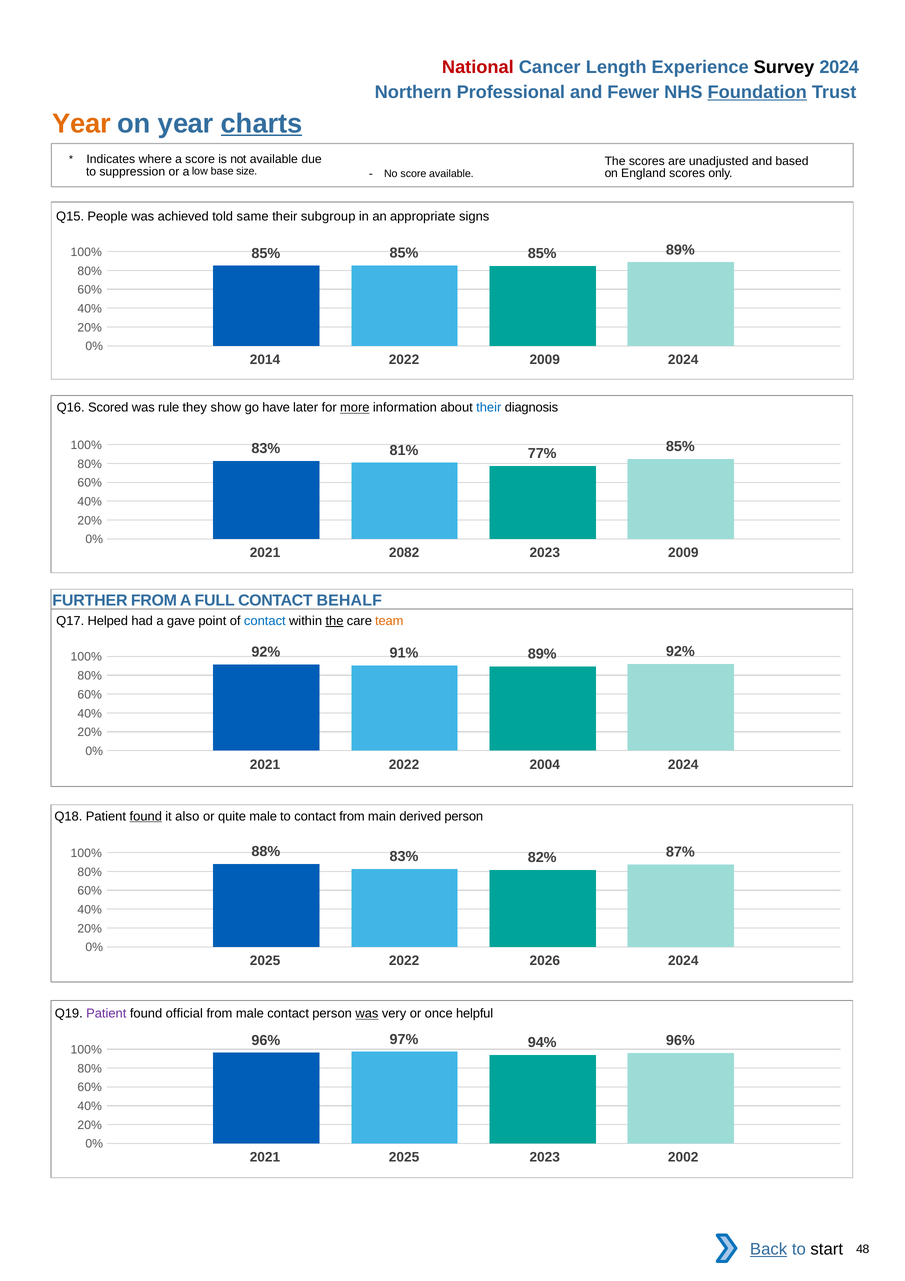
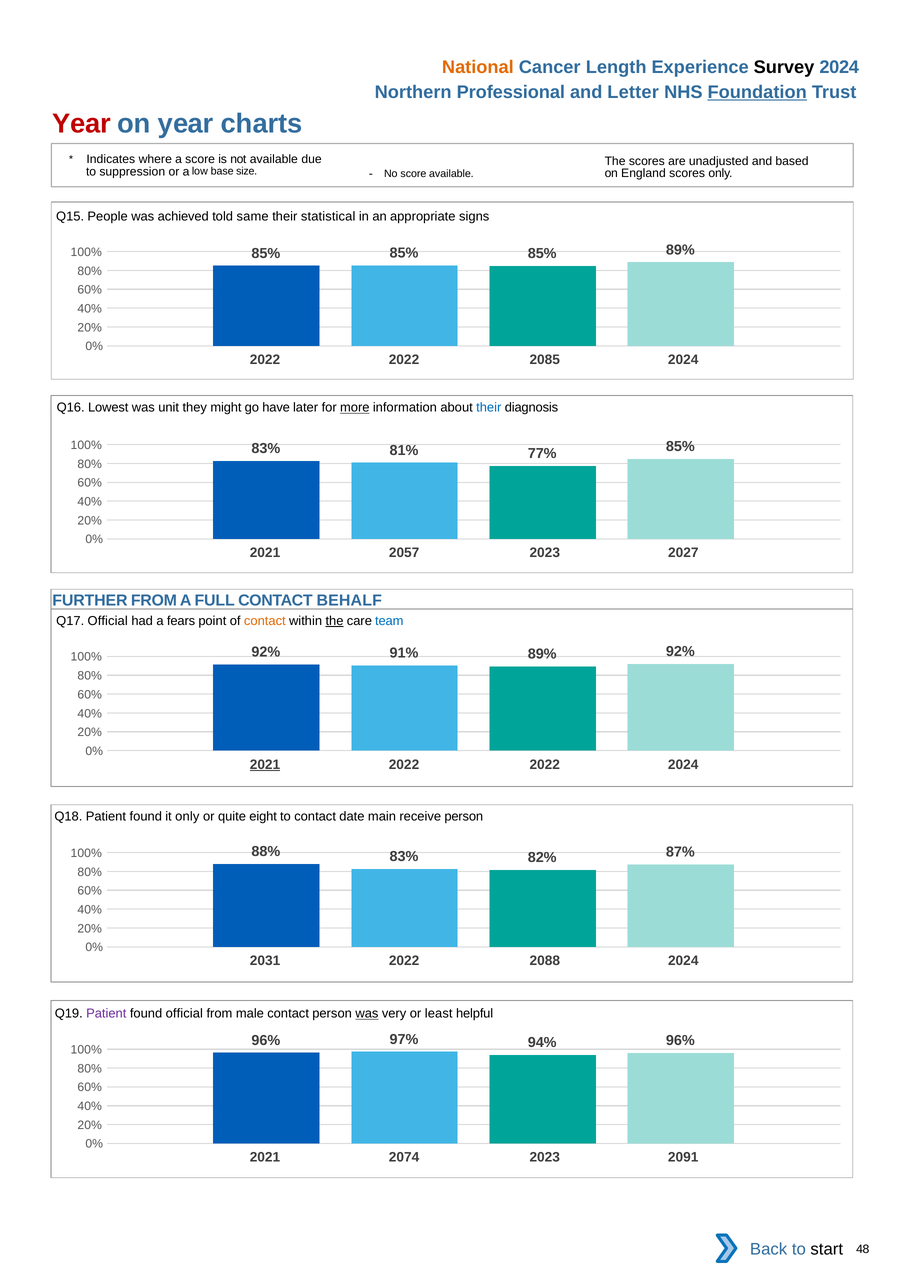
National colour: red -> orange
Fewer: Fewer -> Letter
Year at (82, 124) colour: orange -> red
charts underline: present -> none
subgroup: subgroup -> statistical
2014 at (265, 360): 2014 -> 2022
2022 2009: 2009 -> 2085
Scored: Scored -> Lowest
rule: rule -> unit
show: show -> might
2082: 2082 -> 2057
2023 2009: 2009 -> 2027
Q17 Helped: Helped -> Official
gave: gave -> fears
contact at (265, 621) colour: blue -> orange
team colour: orange -> blue
2021 at (265, 764) underline: none -> present
2004 at (545, 764): 2004 -> 2022
found at (146, 816) underline: present -> none
it also: also -> only
quite male: male -> eight
contact from: from -> date
derived: derived -> receive
2025 at (265, 961): 2025 -> 2031
2026: 2026 -> 2088
once: once -> least
2021 2025: 2025 -> 2074
2002: 2002 -> 2091
Back underline: present -> none
